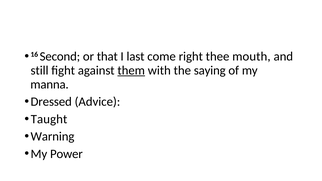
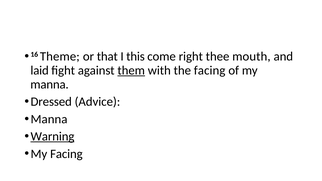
Second: Second -> Theme
last: last -> this
still: still -> laid
the saying: saying -> facing
Taught at (49, 119): Taught -> Manna
Warning underline: none -> present
My Power: Power -> Facing
